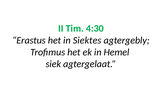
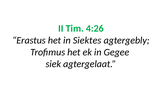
4:30: 4:30 -> 4:26
Hemel: Hemel -> Gegee
